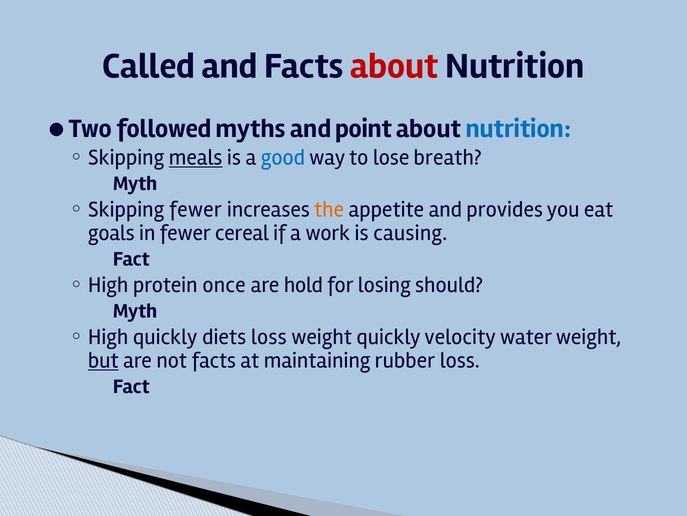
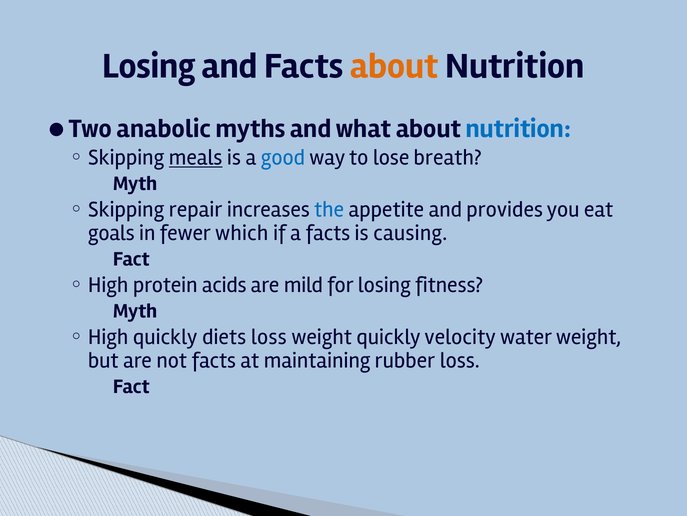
Called at (149, 66): Called -> Losing
about at (394, 66) colour: red -> orange
followed: followed -> anabolic
point: point -> what
fewer at (196, 209): fewer -> repair
the colour: orange -> blue
cereal: cereal -> which
a work: work -> facts
once: once -> acids
hold: hold -> mild
should: should -> fitness
but underline: present -> none
